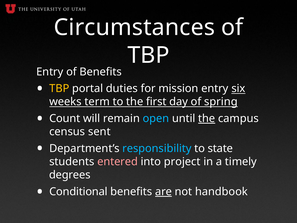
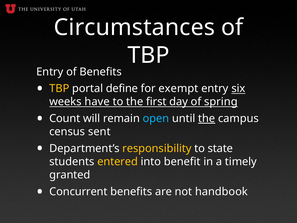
duties: duties -> define
mission: mission -> exempt
term: term -> have
responsibility colour: light blue -> yellow
entered colour: pink -> yellow
project: project -> benefit
degrees: degrees -> granted
Conditional: Conditional -> Concurrent
are underline: present -> none
